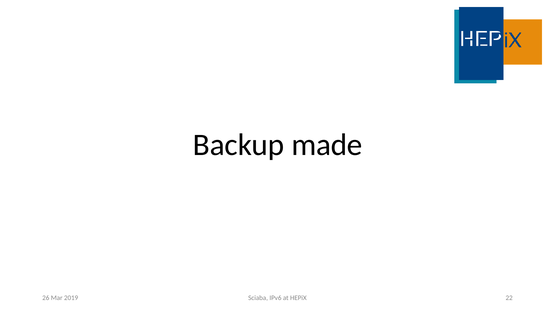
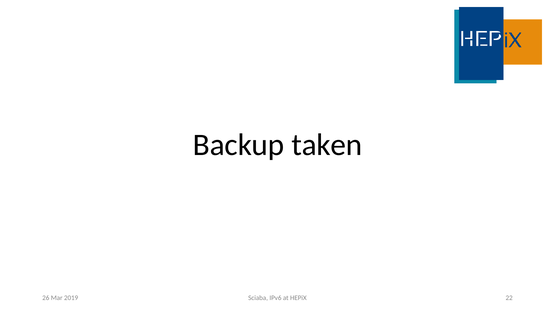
made: made -> taken
